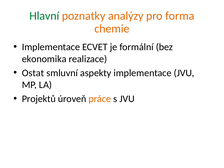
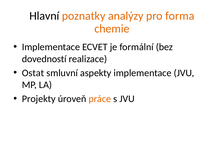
Hlavní colour: green -> black
ekonomika: ekonomika -> dovedností
Projektů: Projektů -> Projekty
